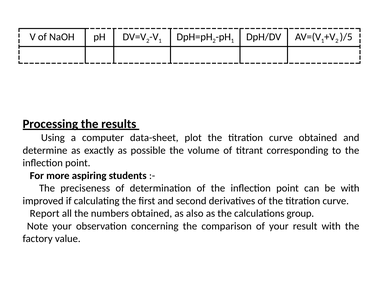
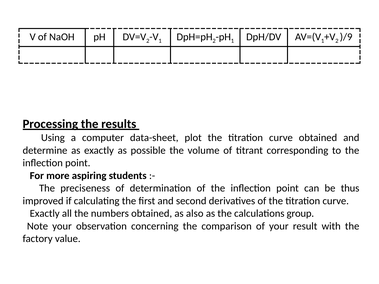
)/5: )/5 -> )/9
be with: with -> thus
Report at (45, 214): Report -> Exactly
